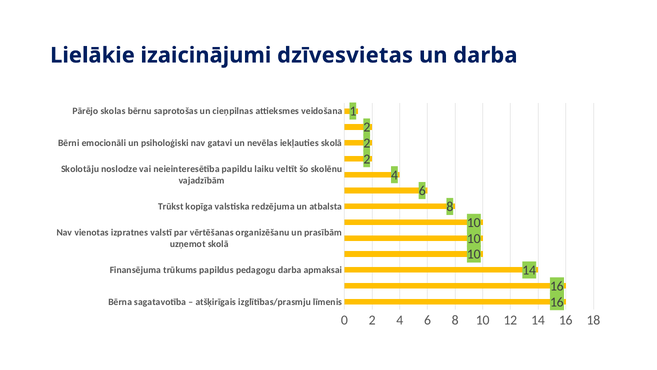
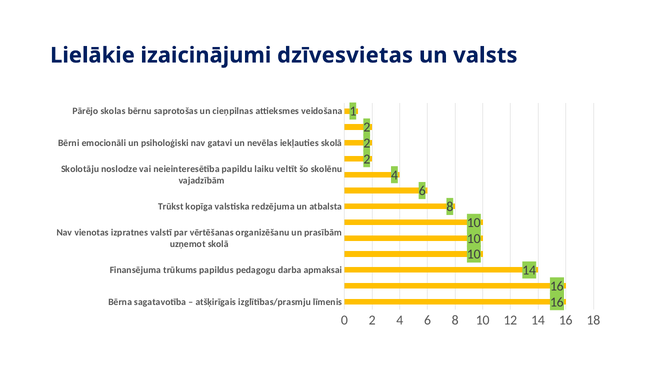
un darba: darba -> valsts
